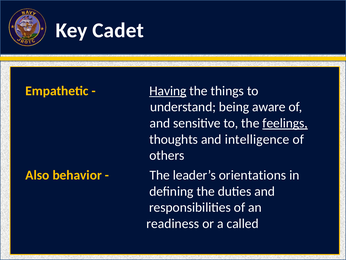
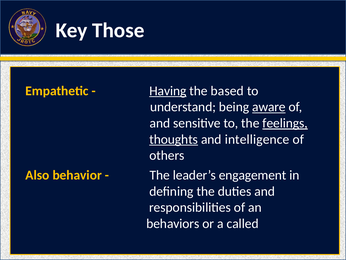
Cadet: Cadet -> Those
things: things -> based
aware underline: none -> present
thoughts underline: none -> present
orientations: orientations -> engagement
readiness: readiness -> behaviors
